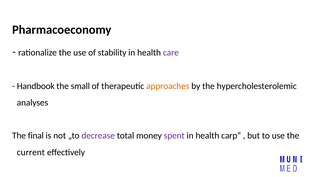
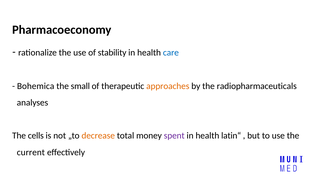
care colour: purple -> blue
Handbook: Handbook -> Bohemica
hypercholesterolemic: hypercholesterolemic -> radiopharmaceuticals
final: final -> cells
decrease colour: purple -> orange
carp“: carp“ -> latin“
